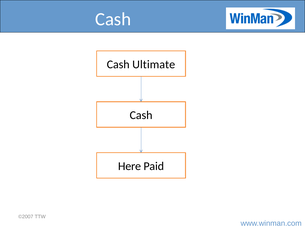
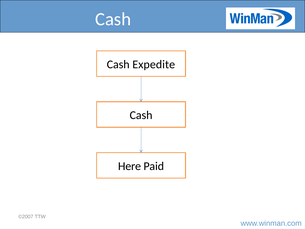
Ultimate: Ultimate -> Expedite
